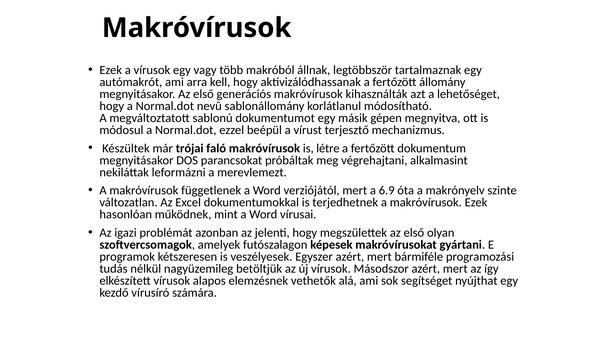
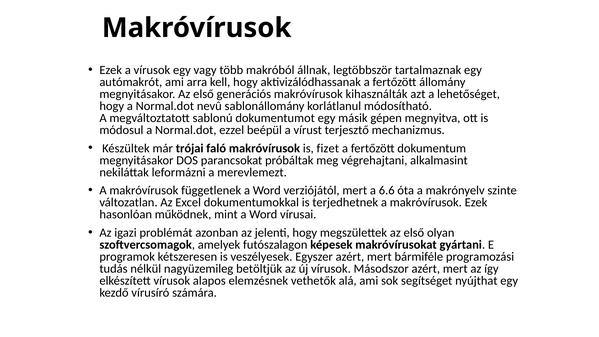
létre: létre -> fizet
6.9: 6.9 -> 6.6
